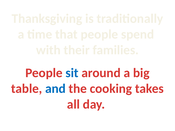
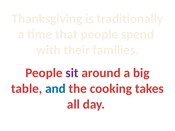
sit colour: blue -> purple
